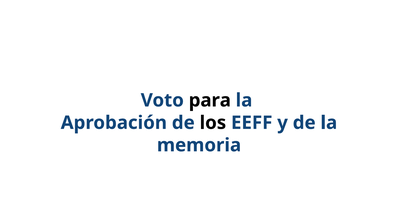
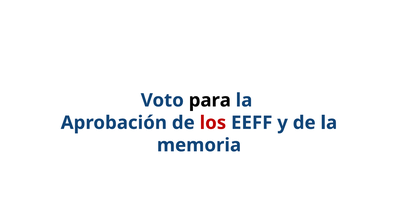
los colour: black -> red
